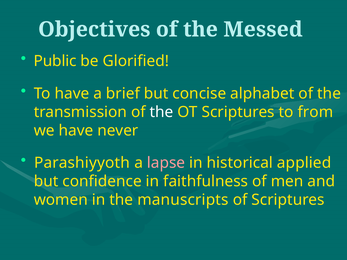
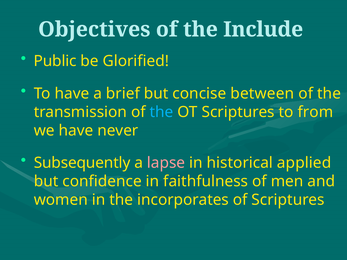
Messed: Messed -> Include
alphabet: alphabet -> between
the at (162, 112) colour: white -> light blue
Parashiyyoth: Parashiyyoth -> Subsequently
manuscripts: manuscripts -> incorporates
